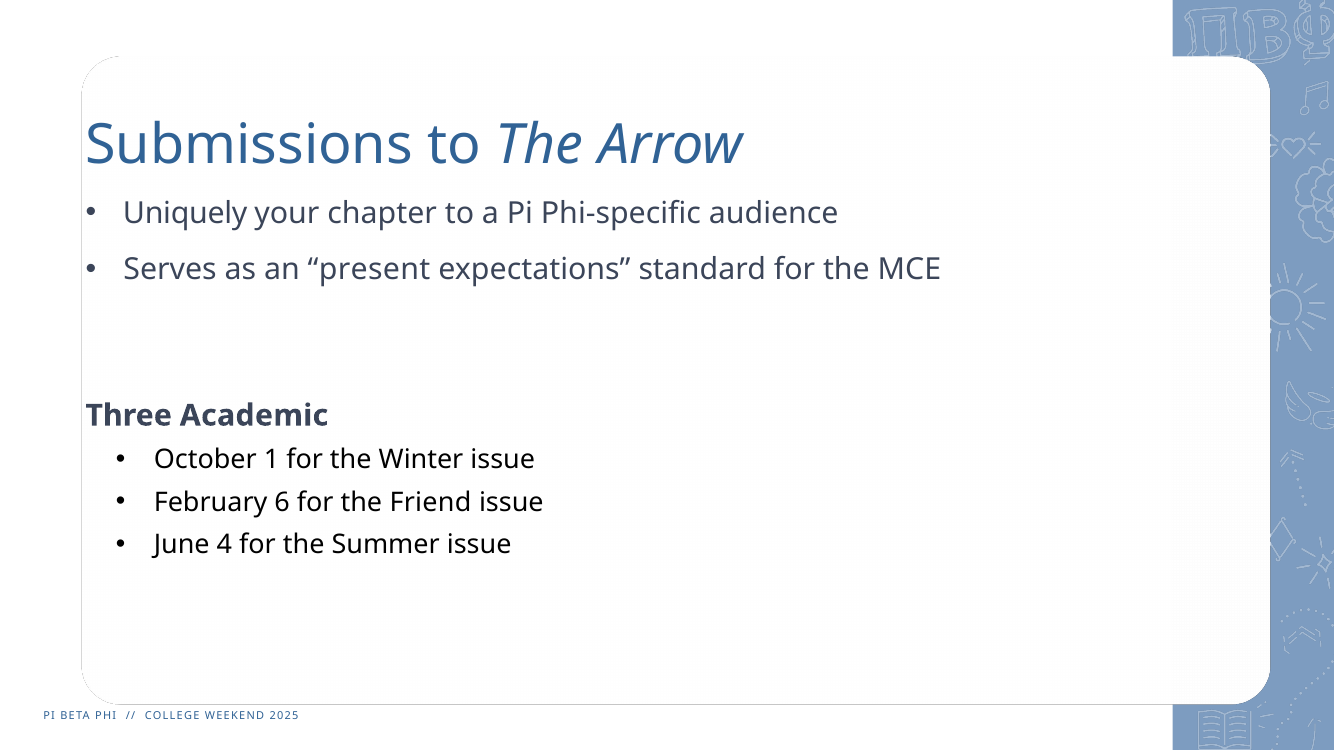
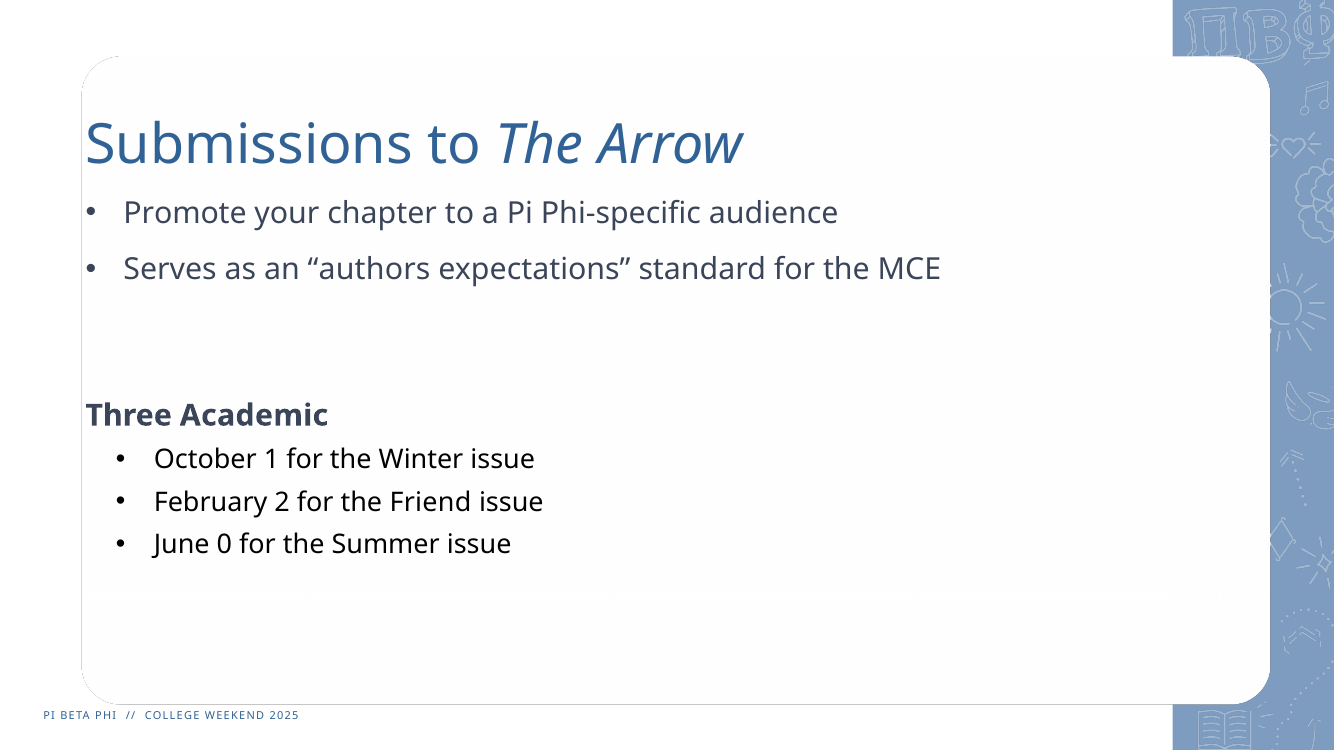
Uniquely: Uniquely -> Promote
present: present -> authors
6: 6 -> 2
4: 4 -> 0
